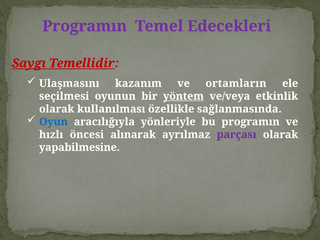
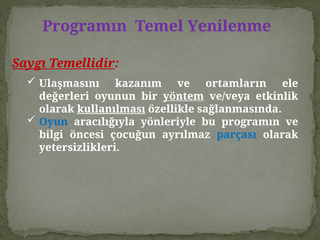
Edecekleri: Edecekleri -> Yenilenme
seçilmesi: seçilmesi -> değerleri
kullanılması underline: none -> present
hızlı: hızlı -> bilgi
alınarak: alınarak -> çocuğun
parçası colour: purple -> blue
yapabilmesine: yapabilmesine -> yetersizlikleri
